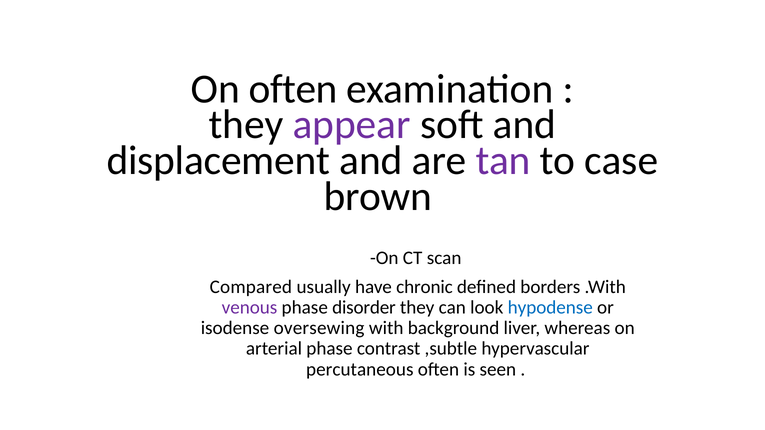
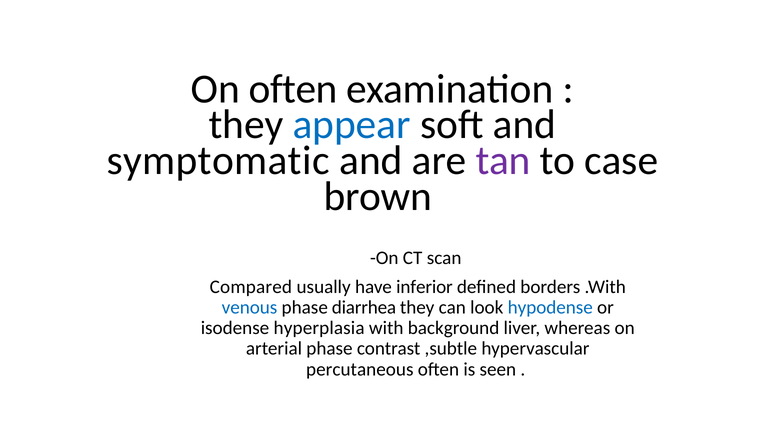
appear colour: purple -> blue
displacement: displacement -> symptomatic
chronic: chronic -> inferior
venous colour: purple -> blue
disorder: disorder -> diarrhea
oversewing: oversewing -> hyperplasia
